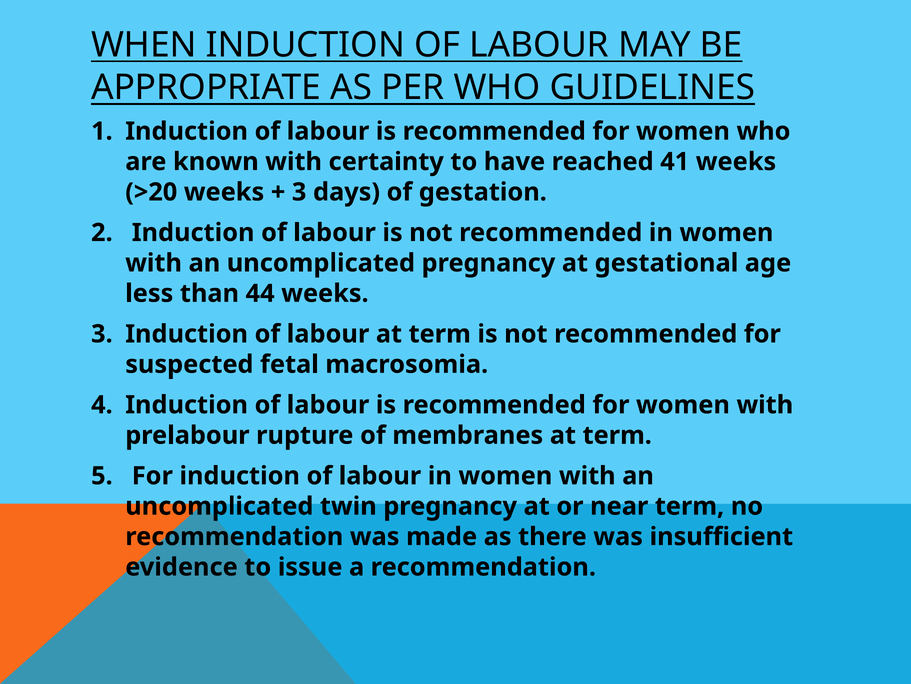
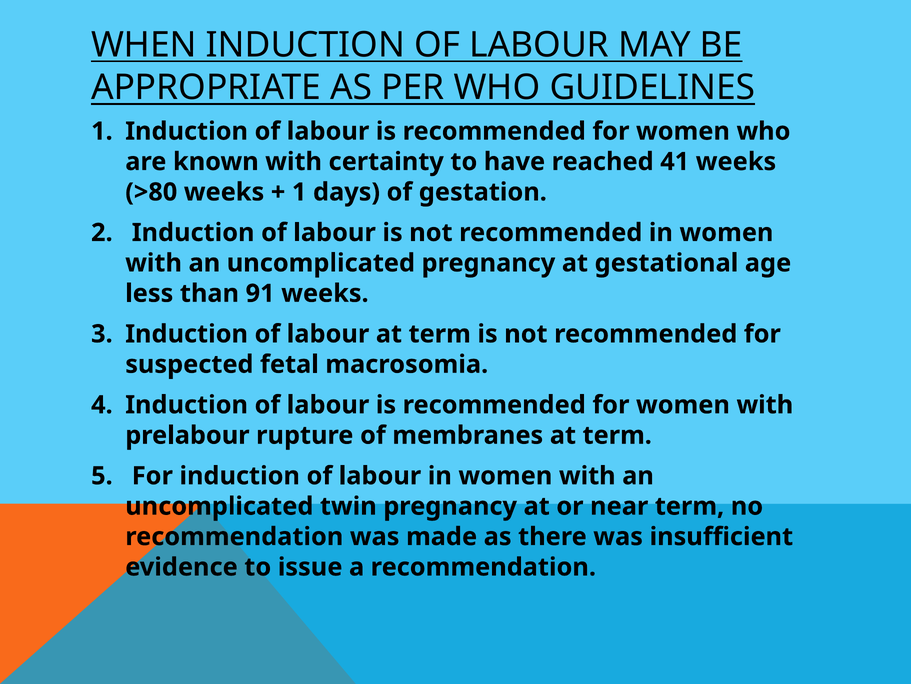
>20: >20 -> >80
3 at (299, 192): 3 -> 1
44: 44 -> 91
